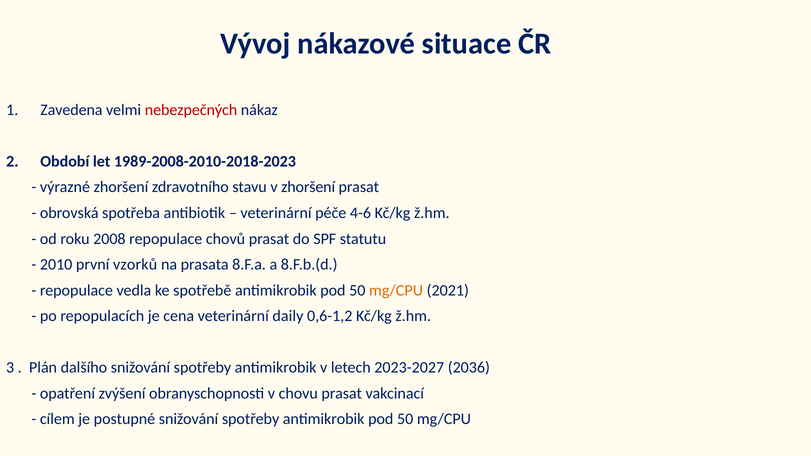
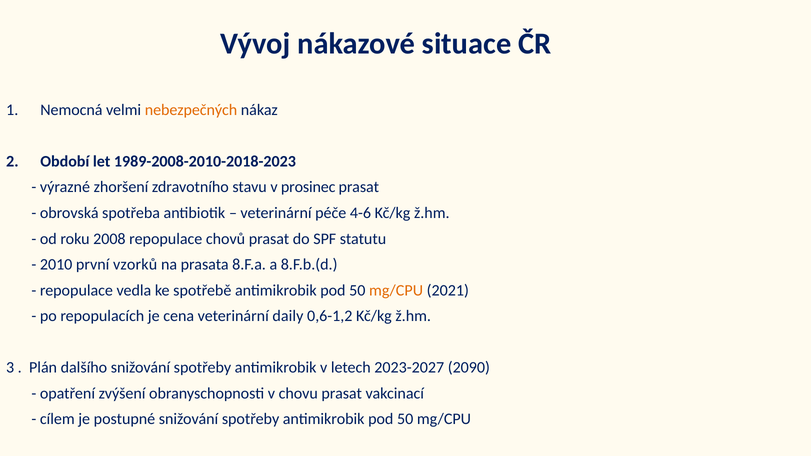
Zavedena: Zavedena -> Nemocná
nebezpečných colour: red -> orange
v zhoršení: zhoršení -> prosinec
2036: 2036 -> 2090
